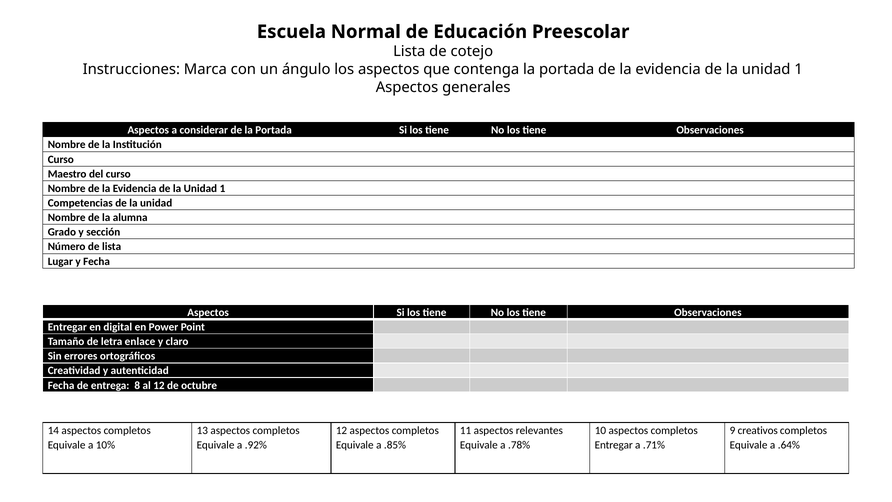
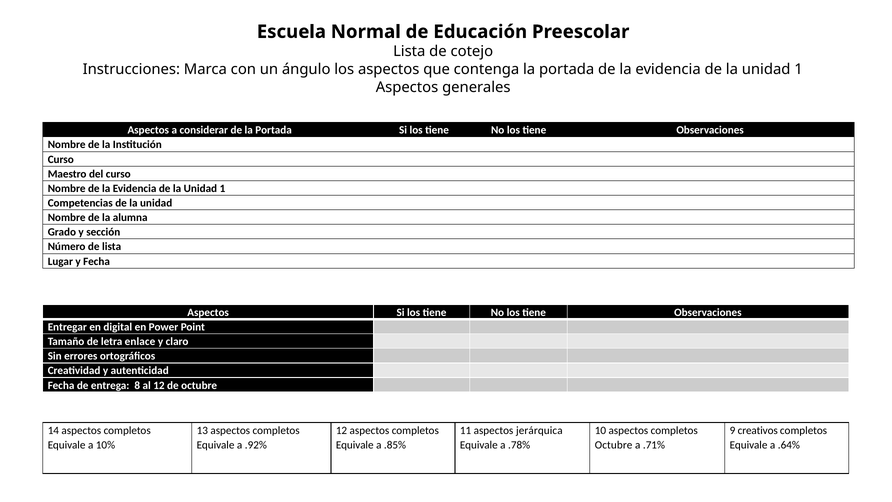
relevantes: relevantes -> jerárquica
Entregar at (614, 445): Entregar -> Octubre
